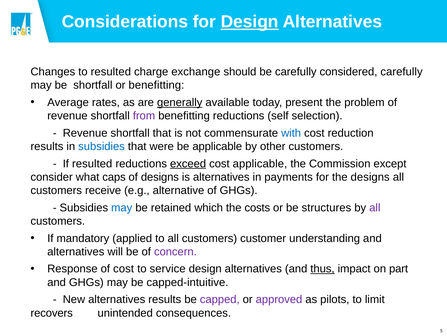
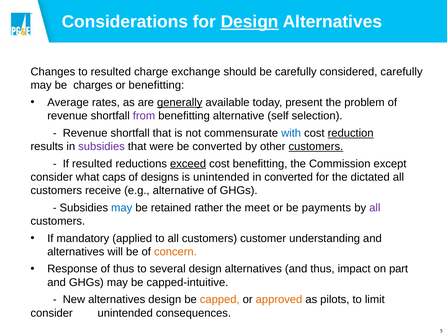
be shortfall: shortfall -> charges
benefitting reductions: reductions -> alternative
reduction underline: none -> present
subsidies at (102, 146) colour: blue -> purple
be applicable: applicable -> converted
customers at (316, 146) underline: none -> present
cost applicable: applicable -> benefitting
is alternatives: alternatives -> unintended
in payments: payments -> converted
the designs: designs -> dictated
which: which -> rather
costs: costs -> meet
structures: structures -> payments
concern colour: purple -> orange
of cost: cost -> thus
service: service -> several
thus at (322, 268) underline: present -> none
alternatives results: results -> design
capped colour: purple -> orange
approved colour: purple -> orange
recovers at (52, 312): recovers -> consider
